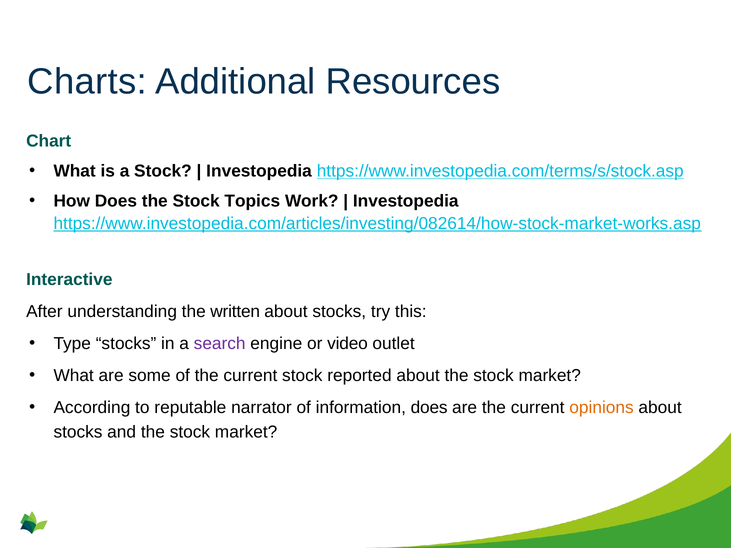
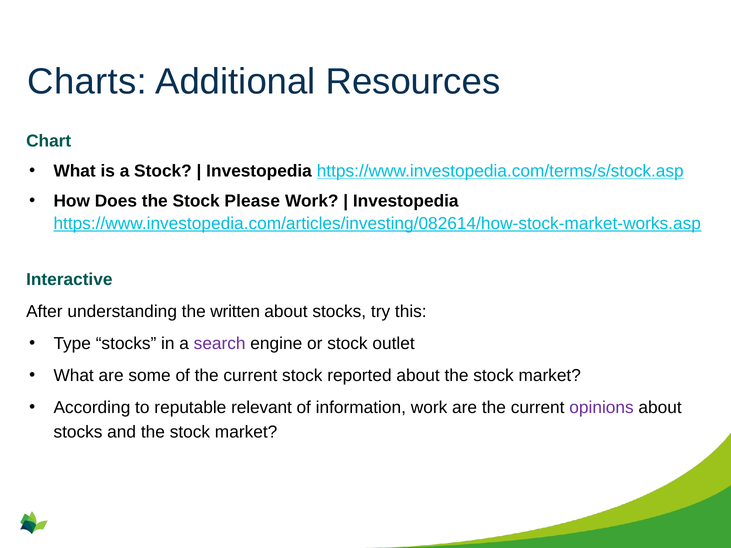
Topics: Topics -> Please
or video: video -> stock
narrator: narrator -> relevant
information does: does -> work
opinions colour: orange -> purple
